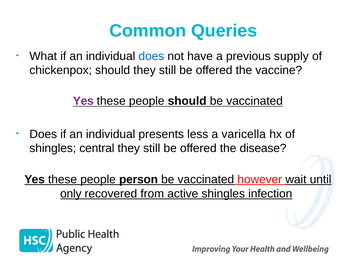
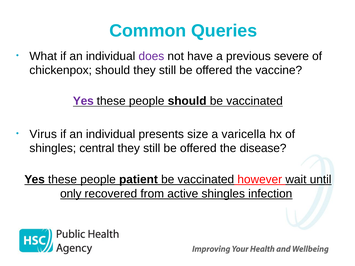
does at (151, 56) colour: blue -> purple
supply: supply -> severe
Does at (43, 134): Does -> Virus
less: less -> size
person: person -> patient
